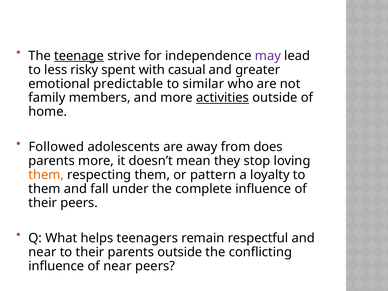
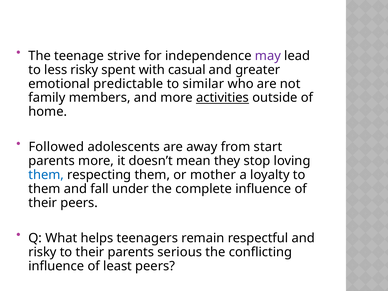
teenage underline: present -> none
does: does -> start
them at (46, 175) colour: orange -> blue
pattern: pattern -> mother
near at (42, 252): near -> risky
parents outside: outside -> serious
of near: near -> least
